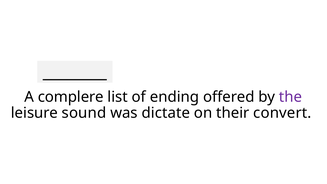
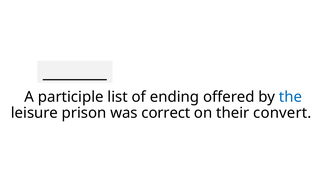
complere: complere -> participle
the colour: purple -> blue
sound: sound -> prison
dictate: dictate -> correct
